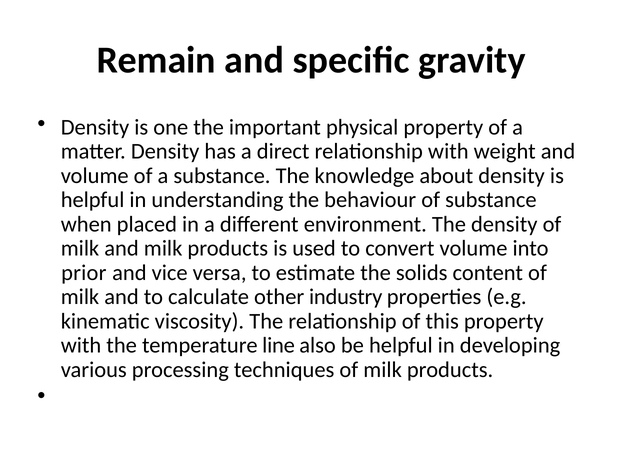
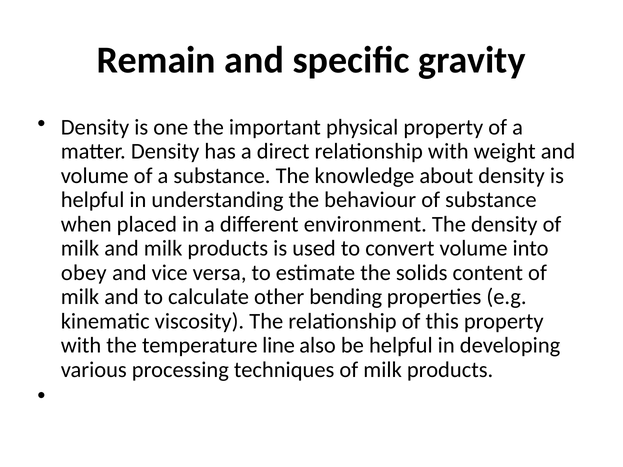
prior: prior -> obey
industry: industry -> bending
